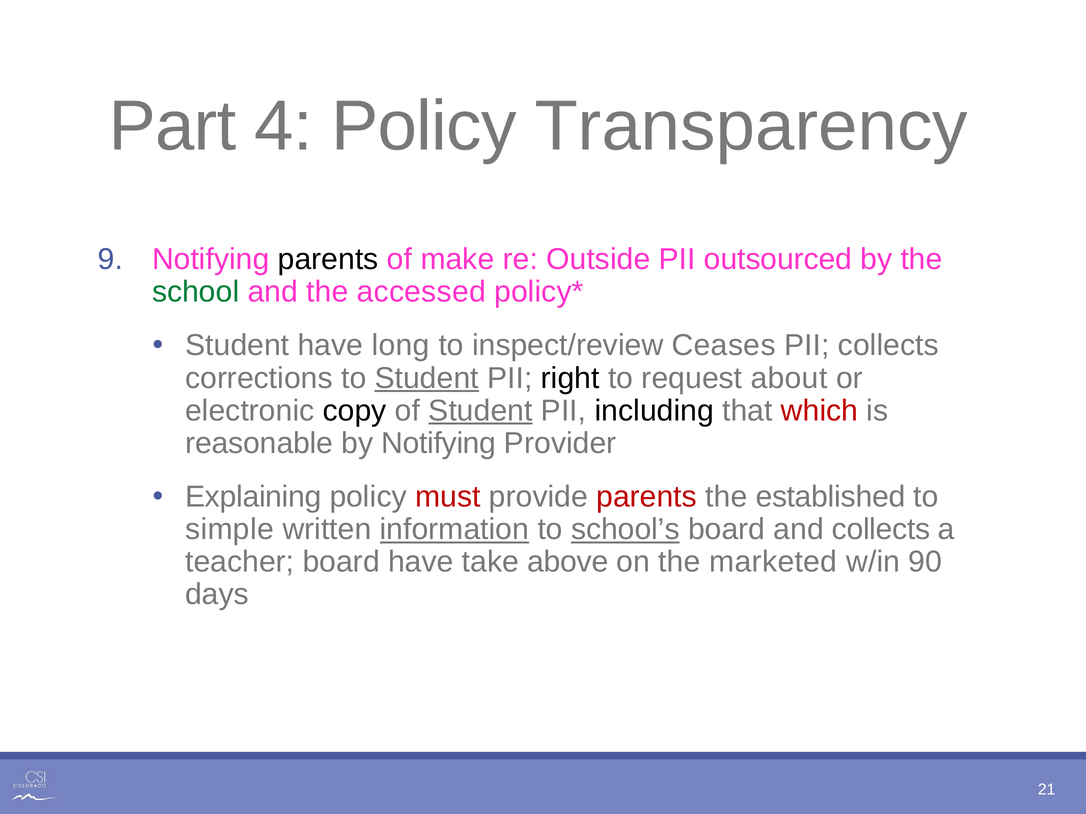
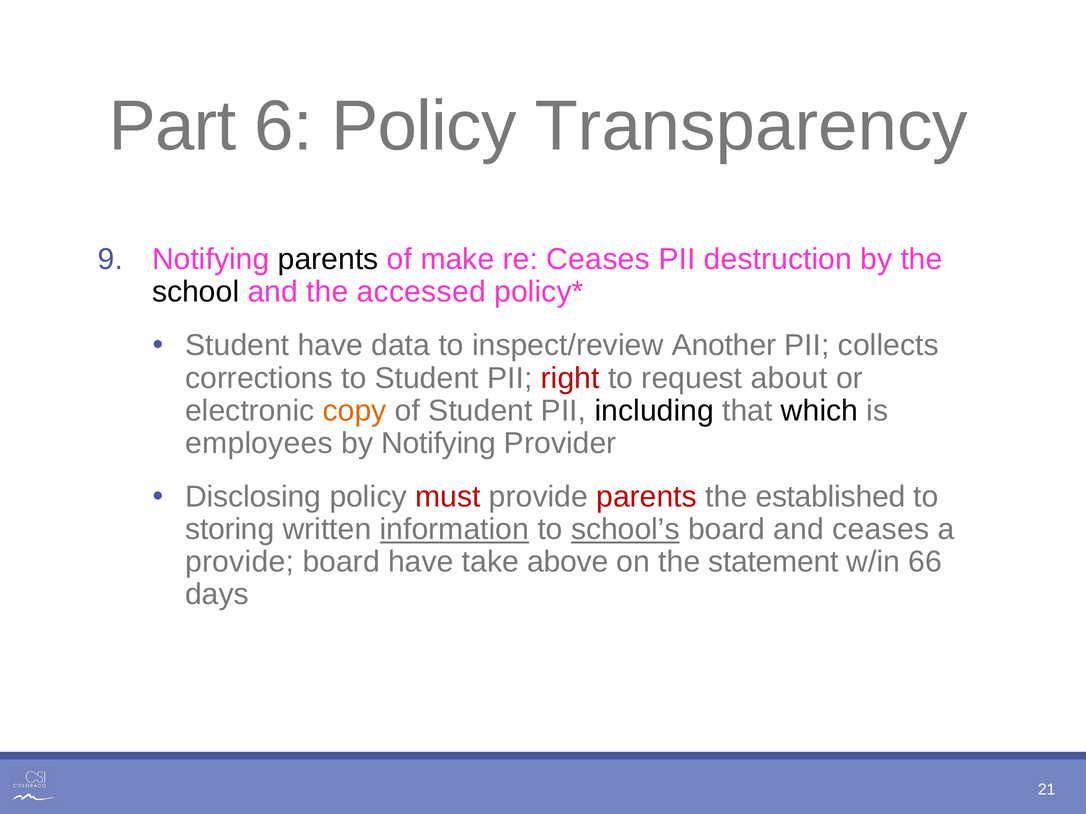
4: 4 -> 6
re Outside: Outside -> Ceases
outsourced: outsourced -> destruction
school colour: green -> black
long: long -> data
Ceases: Ceases -> Another
Student at (427, 378) underline: present -> none
right colour: black -> red
copy colour: black -> orange
Student at (480, 411) underline: present -> none
which colour: red -> black
reasonable: reasonable -> employees
Explaining: Explaining -> Disclosing
simple: simple -> storing
and collects: collects -> ceases
teacher at (240, 562): teacher -> provide
marketed: marketed -> statement
90: 90 -> 66
